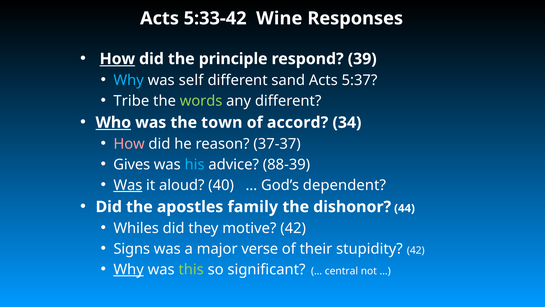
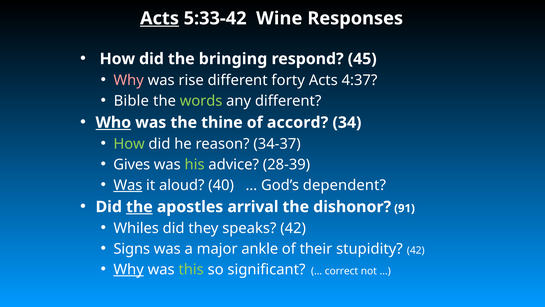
Acts at (159, 18) underline: none -> present
How at (117, 59) underline: present -> none
principle: principle -> bringing
39: 39 -> 45
Why at (129, 80) colour: light blue -> pink
self: self -> rise
sand: sand -> forty
5:37: 5:37 -> 4:37
Tribe: Tribe -> Bible
town: town -> thine
How at (129, 144) colour: pink -> light green
37-37: 37-37 -> 34-37
his colour: light blue -> light green
88-39: 88-39 -> 28-39
the at (139, 207) underline: none -> present
family: family -> arrival
44: 44 -> 91
motive: motive -> speaks
verse: verse -> ankle
central: central -> correct
